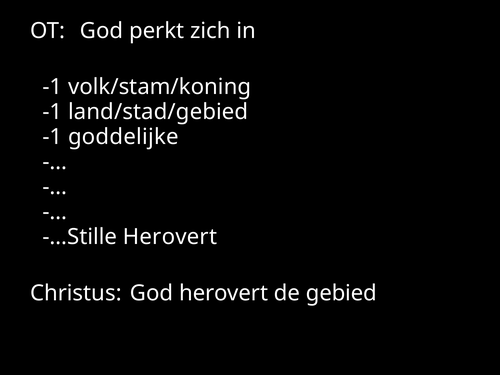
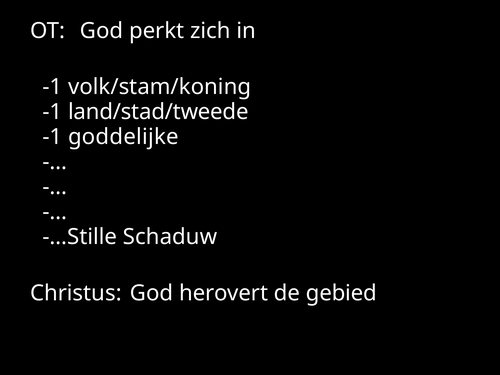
land/stad/gebied: land/stad/gebied -> land/stad/tweede
-…Stille Herovert: Herovert -> Schaduw
